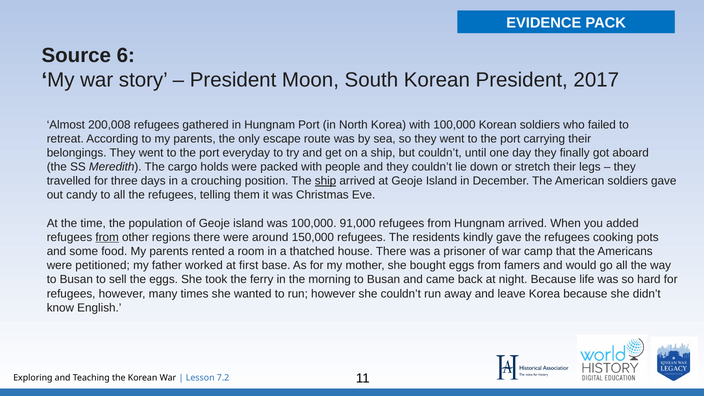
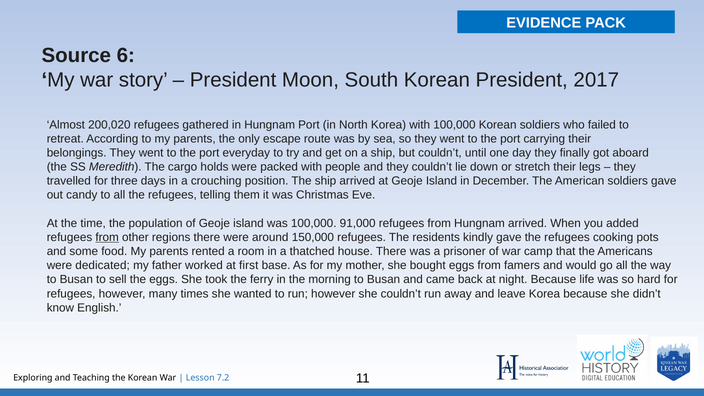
200,008: 200,008 -> 200,020
ship at (326, 181) underline: present -> none
petitioned: petitioned -> dedicated
